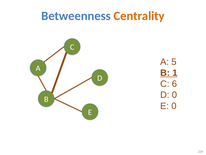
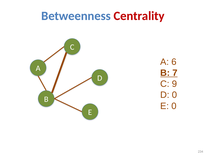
Centrality colour: orange -> red
5: 5 -> 6
1: 1 -> 7
6: 6 -> 9
